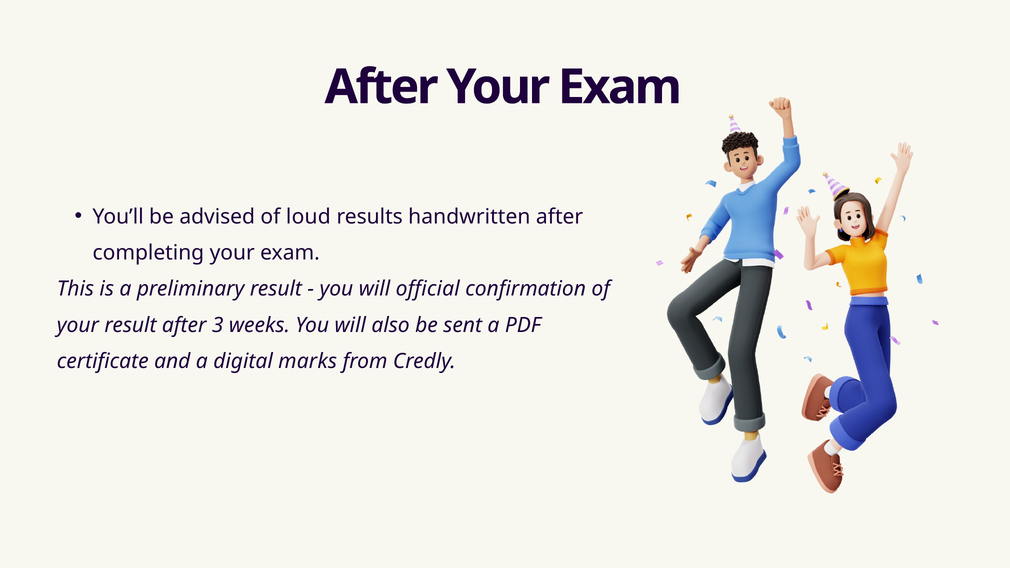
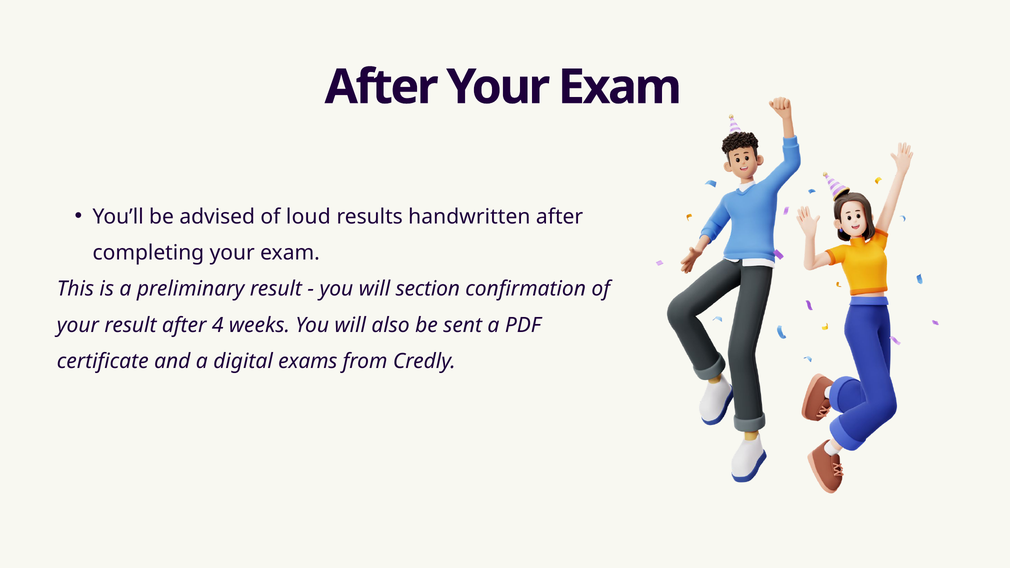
official: official -> section
3: 3 -> 4
marks: marks -> exams
